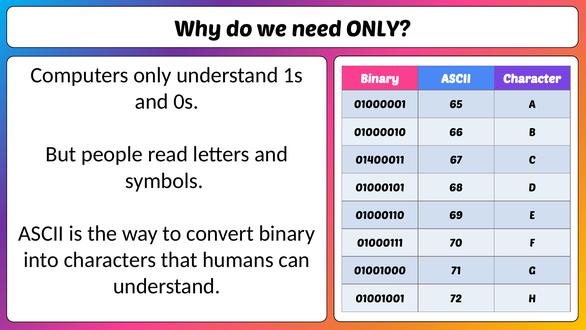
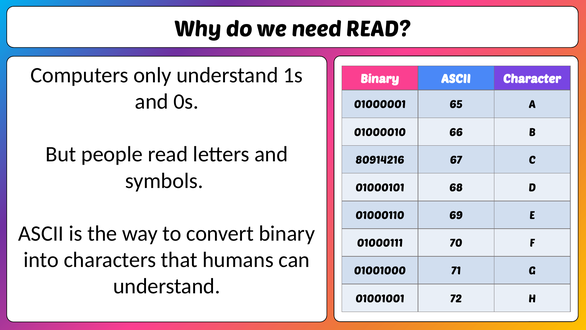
need ONLY: ONLY -> READ
01400011: 01400011 -> 80914216
